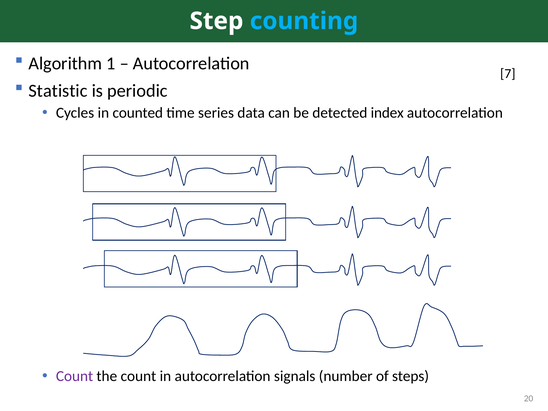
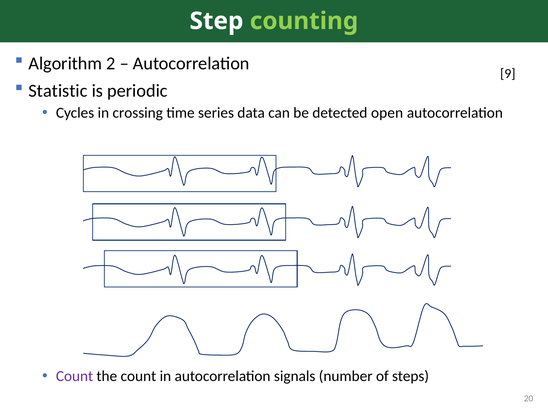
counting colour: light blue -> light green
1: 1 -> 2
7: 7 -> 9
counted: counted -> crossing
index: index -> open
